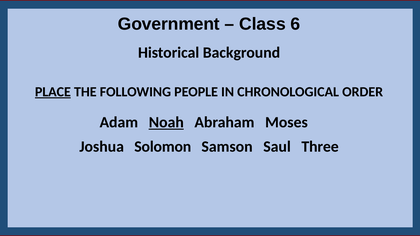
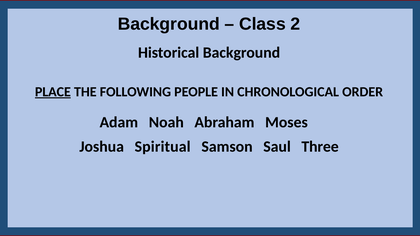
Government at (169, 24): Government -> Background
6: 6 -> 2
Noah underline: present -> none
Solomon: Solomon -> Spiritual
